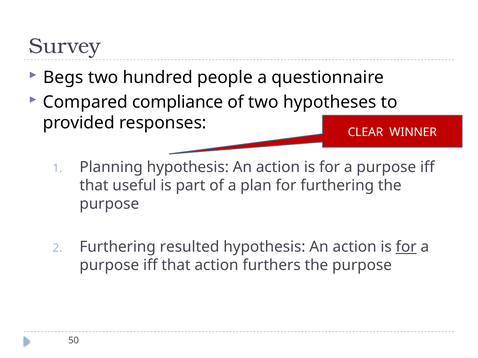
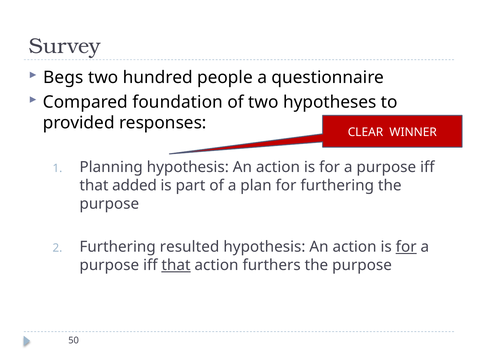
compliance: compliance -> foundation
useful: useful -> added
that at (176, 266) underline: none -> present
